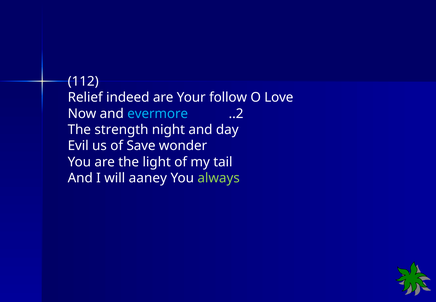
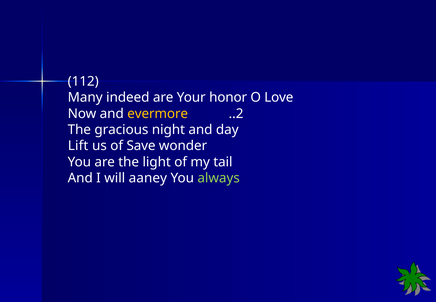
Relief: Relief -> Many
follow: follow -> honor
evermore colour: light blue -> yellow
strength: strength -> gracious
Evil: Evil -> Lift
